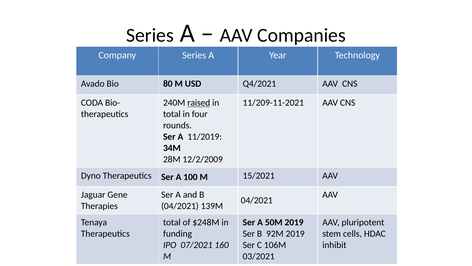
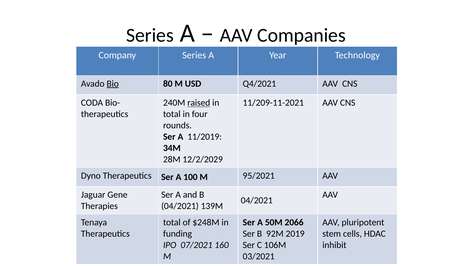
Bio underline: none -> present
12/2/2009: 12/2/2009 -> 12/2/2029
15/2021: 15/2021 -> 95/2021
50M 2019: 2019 -> 2066
